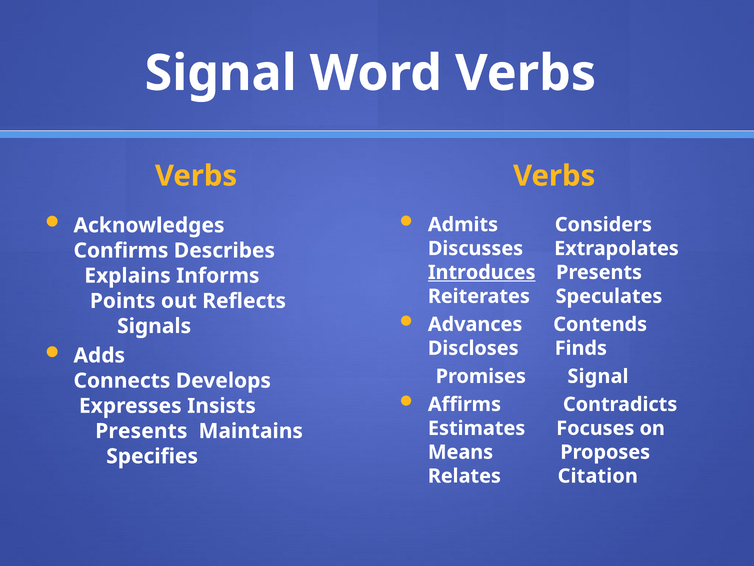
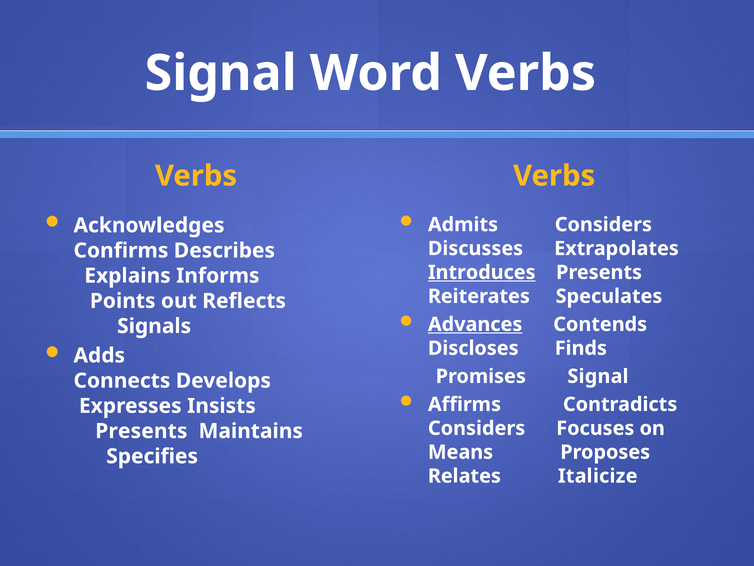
Advances underline: none -> present
Estimates at (477, 428): Estimates -> Considers
Citation: Citation -> Italicize
